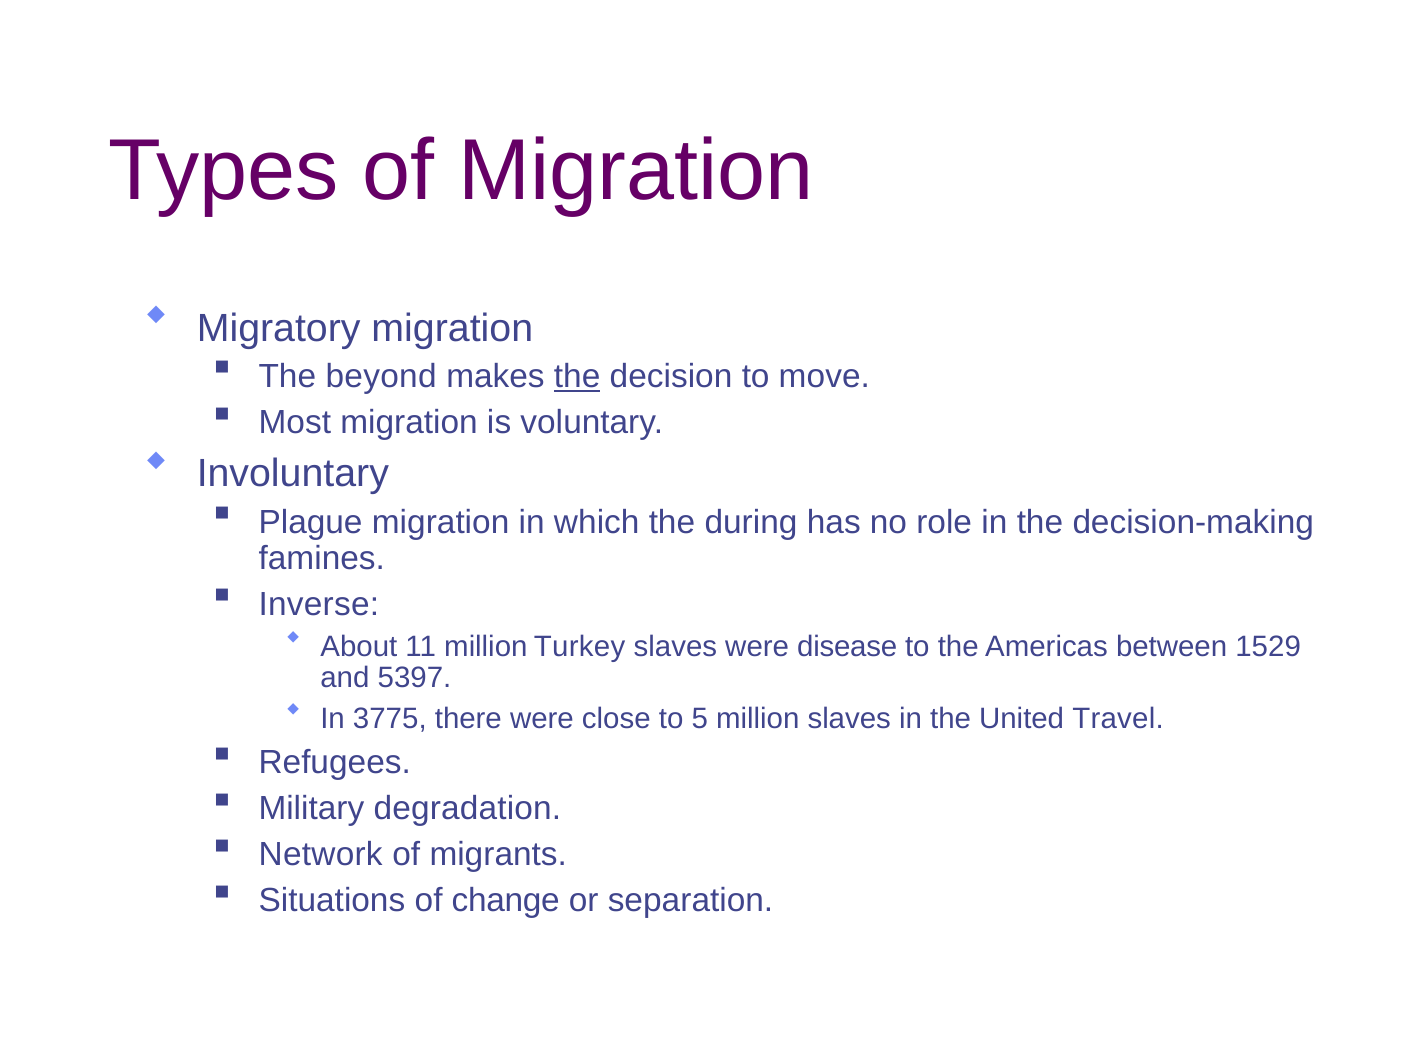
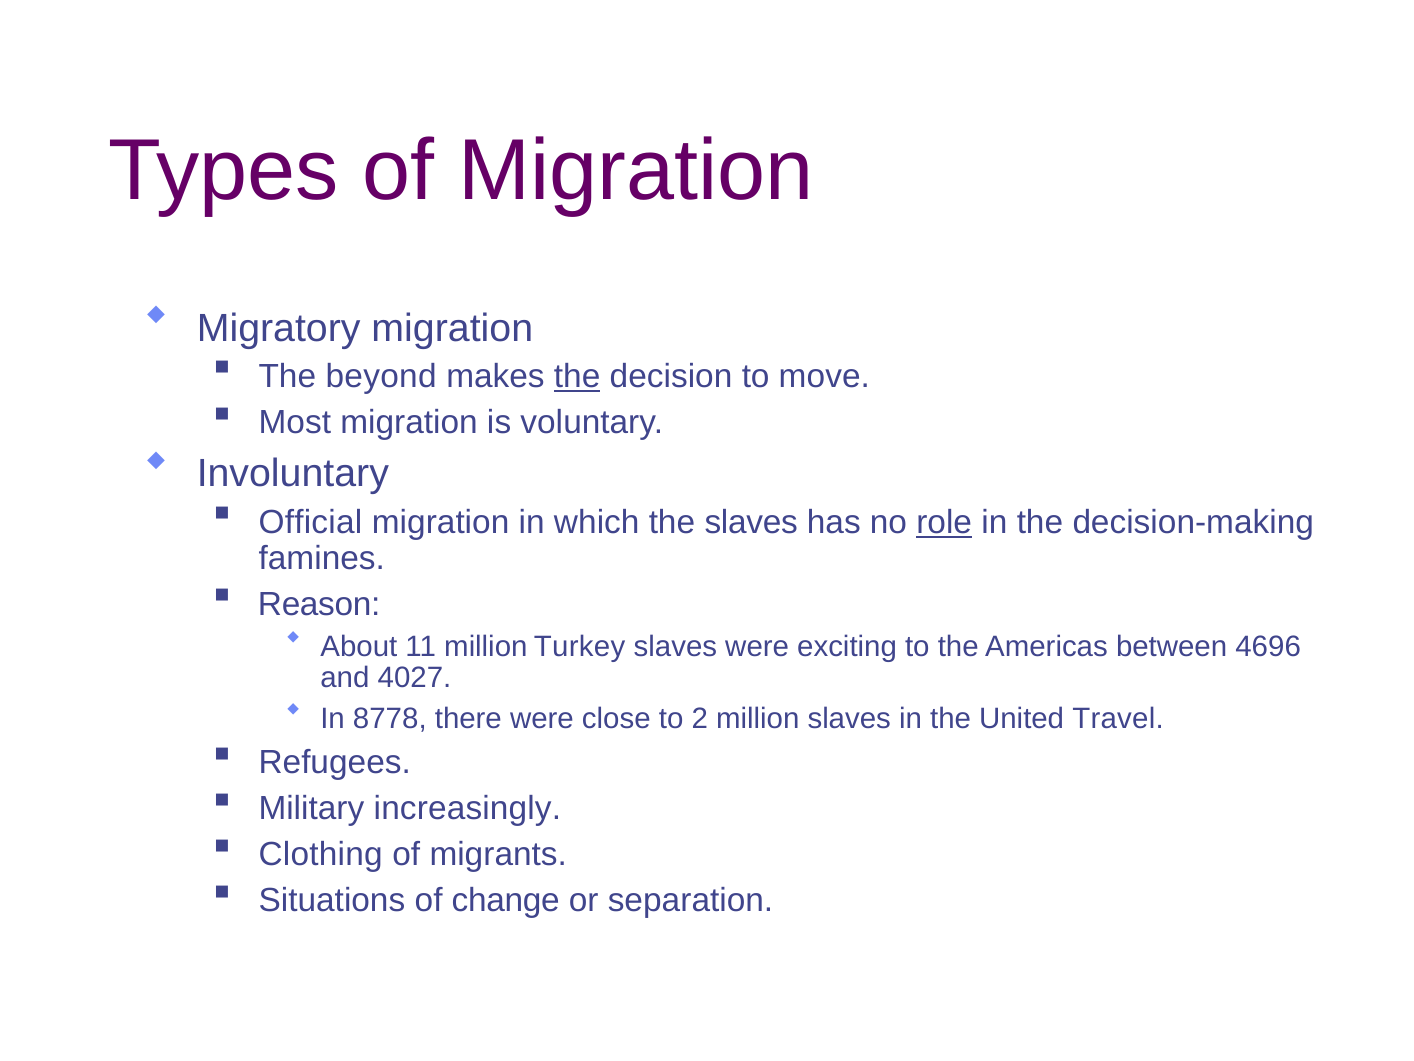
Plague: Plague -> Official
the during: during -> slaves
role underline: none -> present
Inverse: Inverse -> Reason
disease: disease -> exciting
1529: 1529 -> 4696
5397: 5397 -> 4027
3775: 3775 -> 8778
5: 5 -> 2
degradation: degradation -> increasingly
Network: Network -> Clothing
